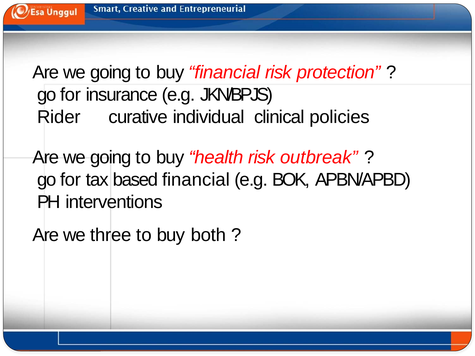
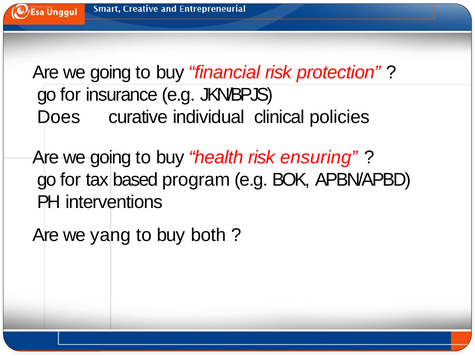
Rider: Rider -> Does
outbreak: outbreak -> ensuring
based financial: financial -> program
three: three -> yang
